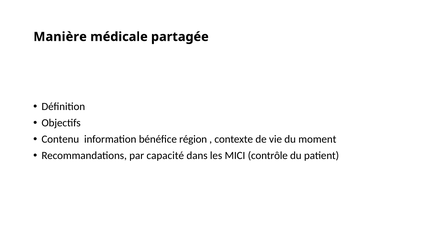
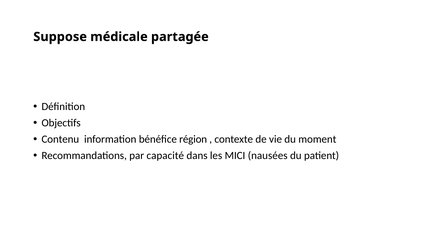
Manière: Manière -> Suppose
contrôle: contrôle -> nausées
